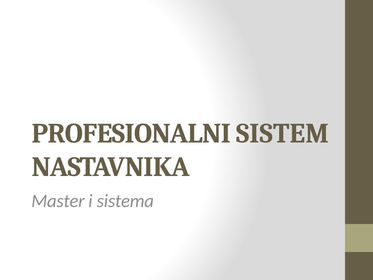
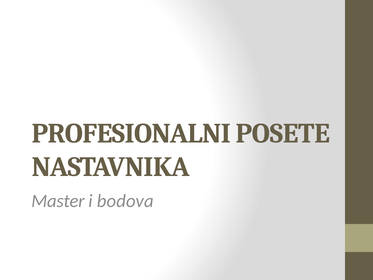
SISTEM: SISTEM -> POSETE
sistema: sistema -> bodova
